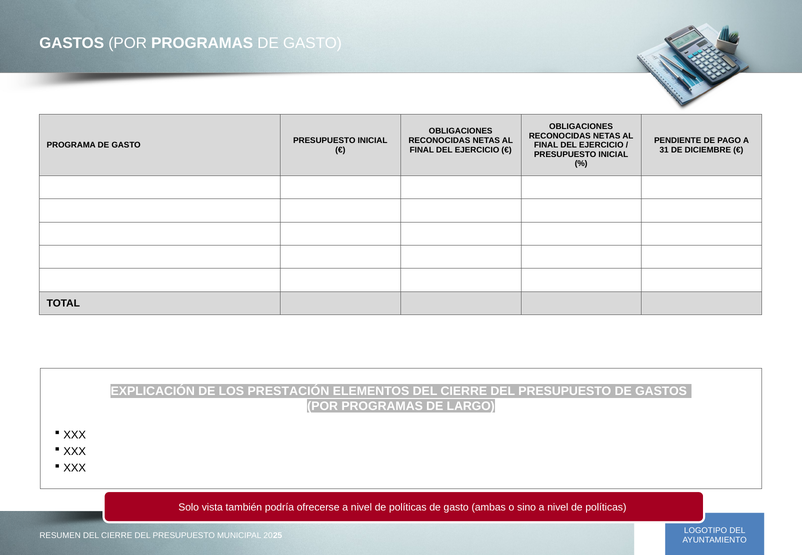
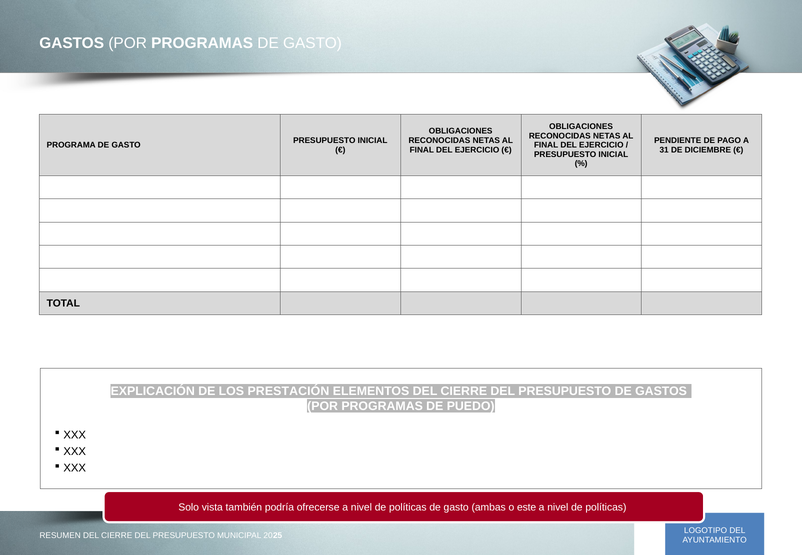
LARGO: LARGO -> PUEDO
sino: sino -> este
